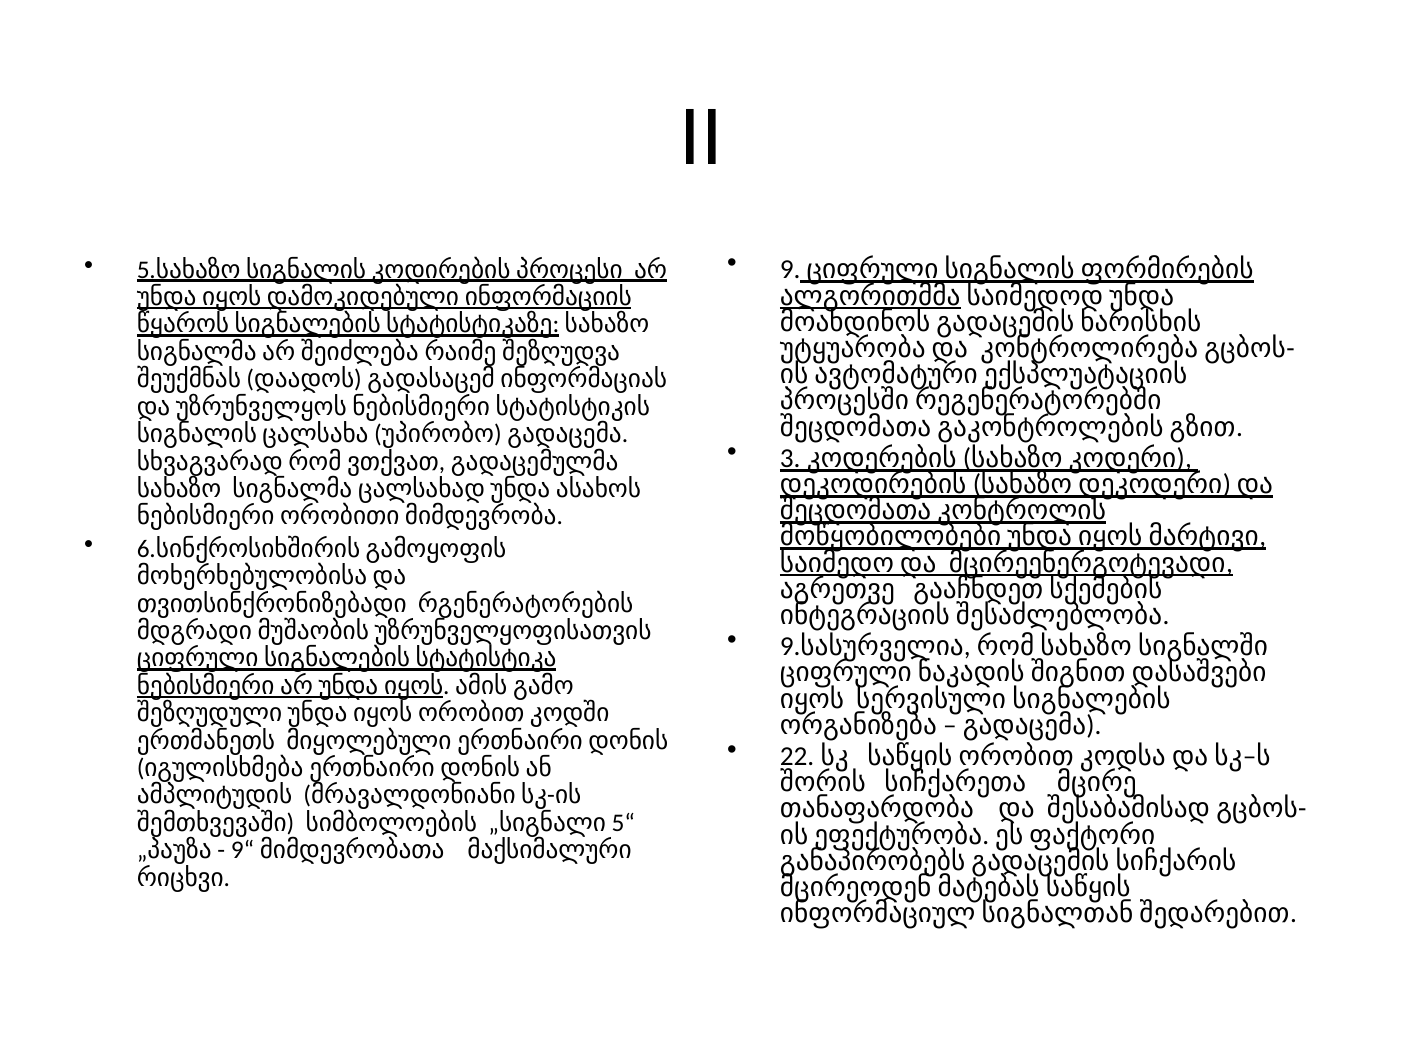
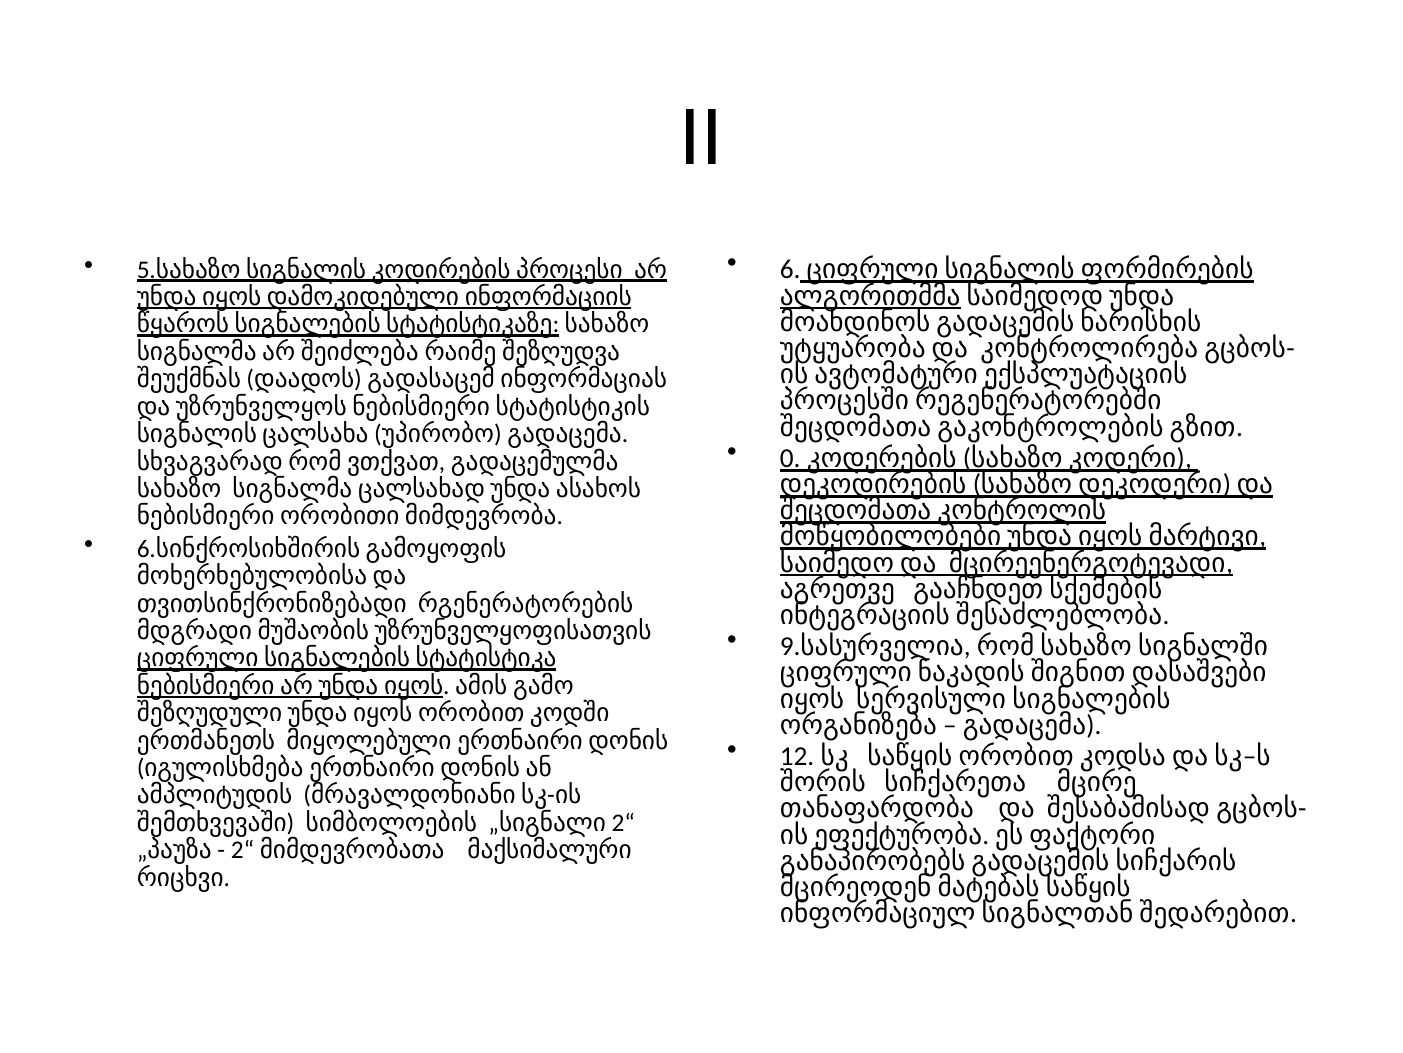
9 at (790, 270): 9 -> 6
3: 3 -> 0
22: 22 -> 12
5“ at (623, 822): 5“ -> 2“
9“ at (243, 850): 9“ -> 2“
